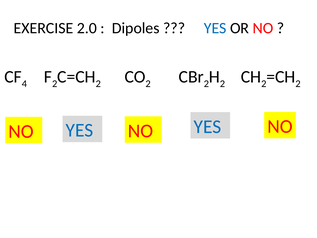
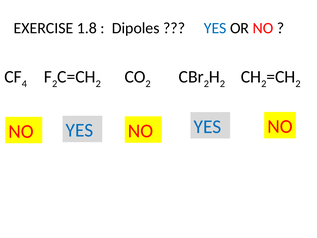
2.0: 2.0 -> 1.8
